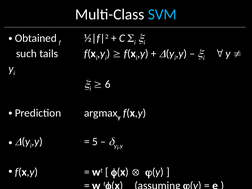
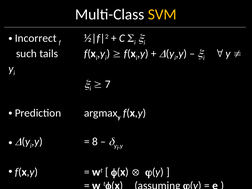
SVM colour: light blue -> yellow
Obtained: Obtained -> Incorrect
6: 6 -> 7
5: 5 -> 8
